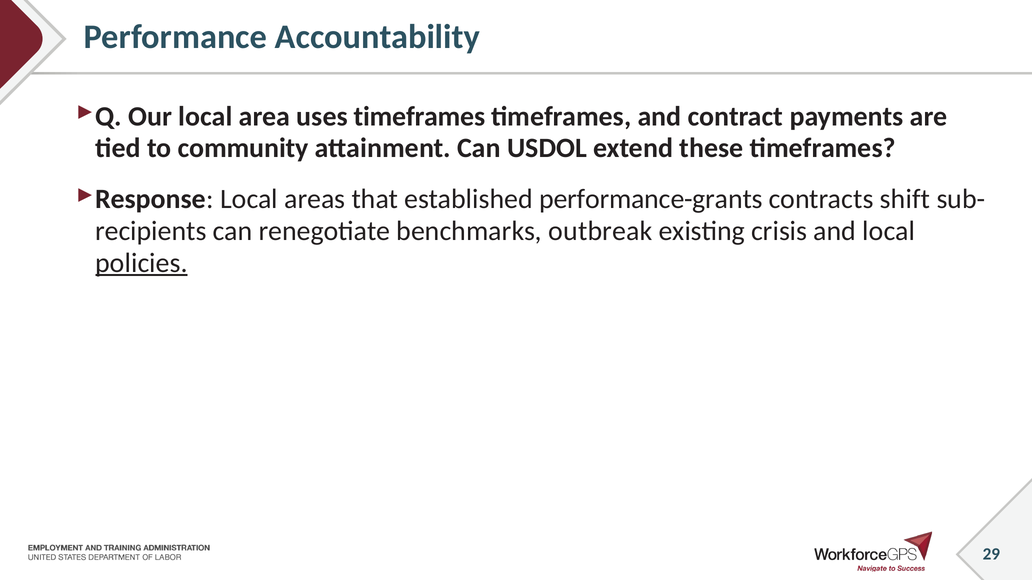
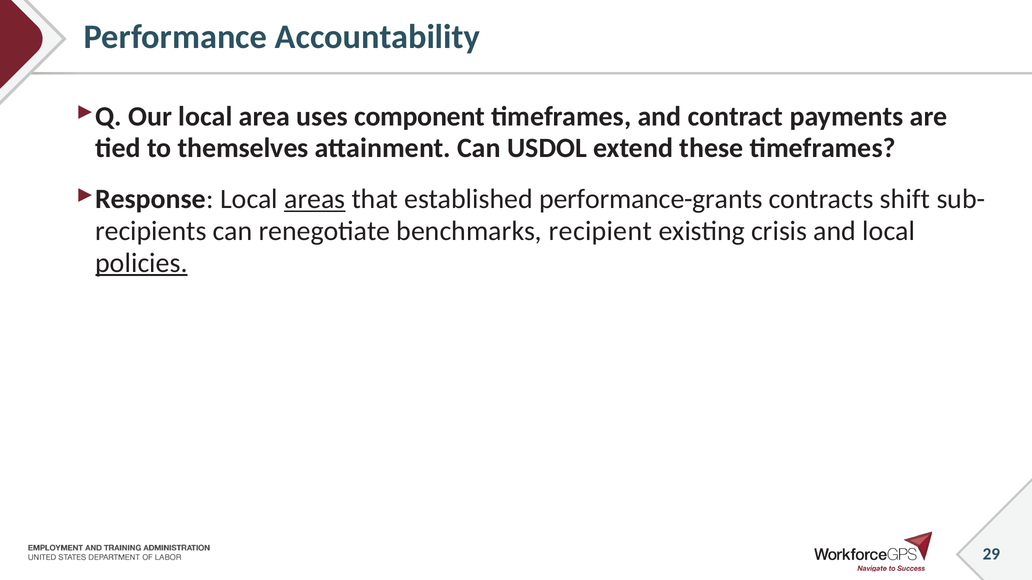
uses timeframes: timeframes -> component
community: community -> themselves
areas underline: none -> present
outbreak: outbreak -> recipient
